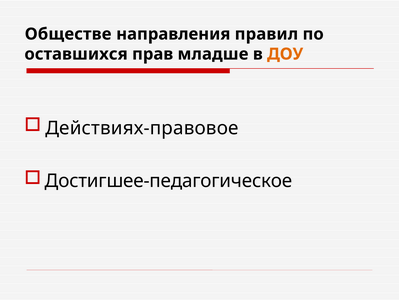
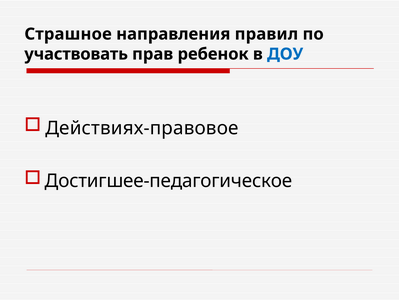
Обществе: Обществе -> Страшное
оставшихся: оставшихся -> участвовать
младше: младше -> ребенок
ДОУ colour: orange -> blue
